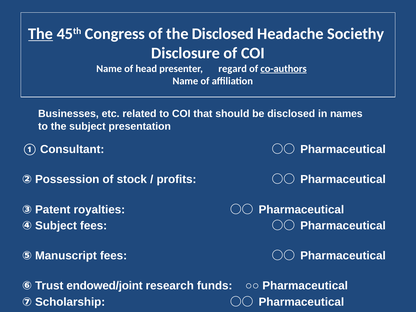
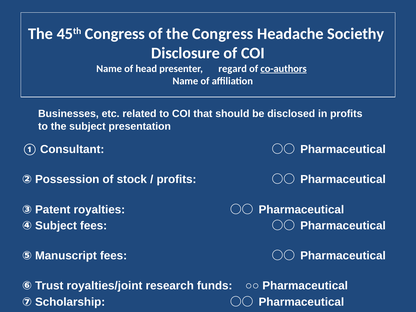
The at (41, 34) underline: present -> none
the Disclosed: Disclosed -> Congress
in names: names -> profits
endowed/joint: endowed/joint -> royalties/joint
